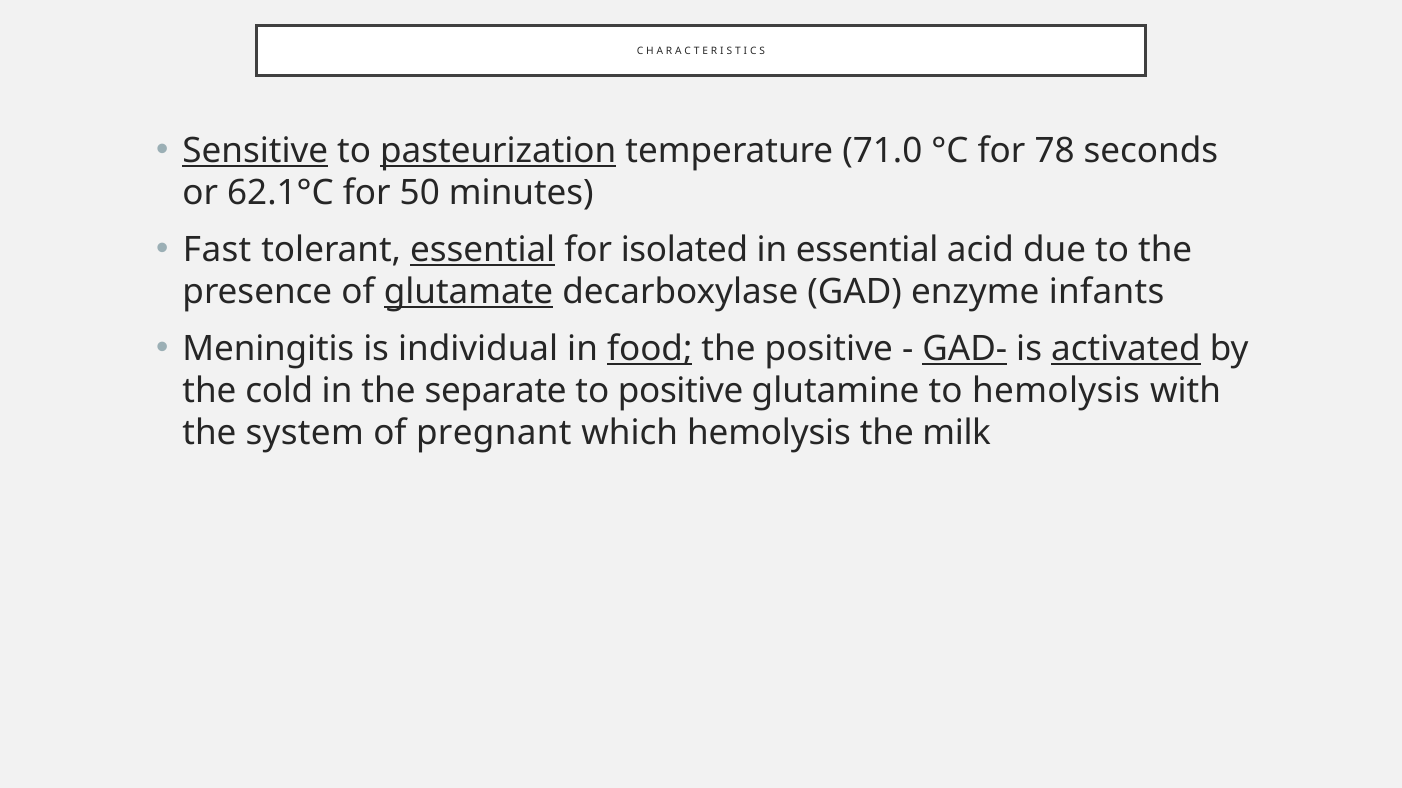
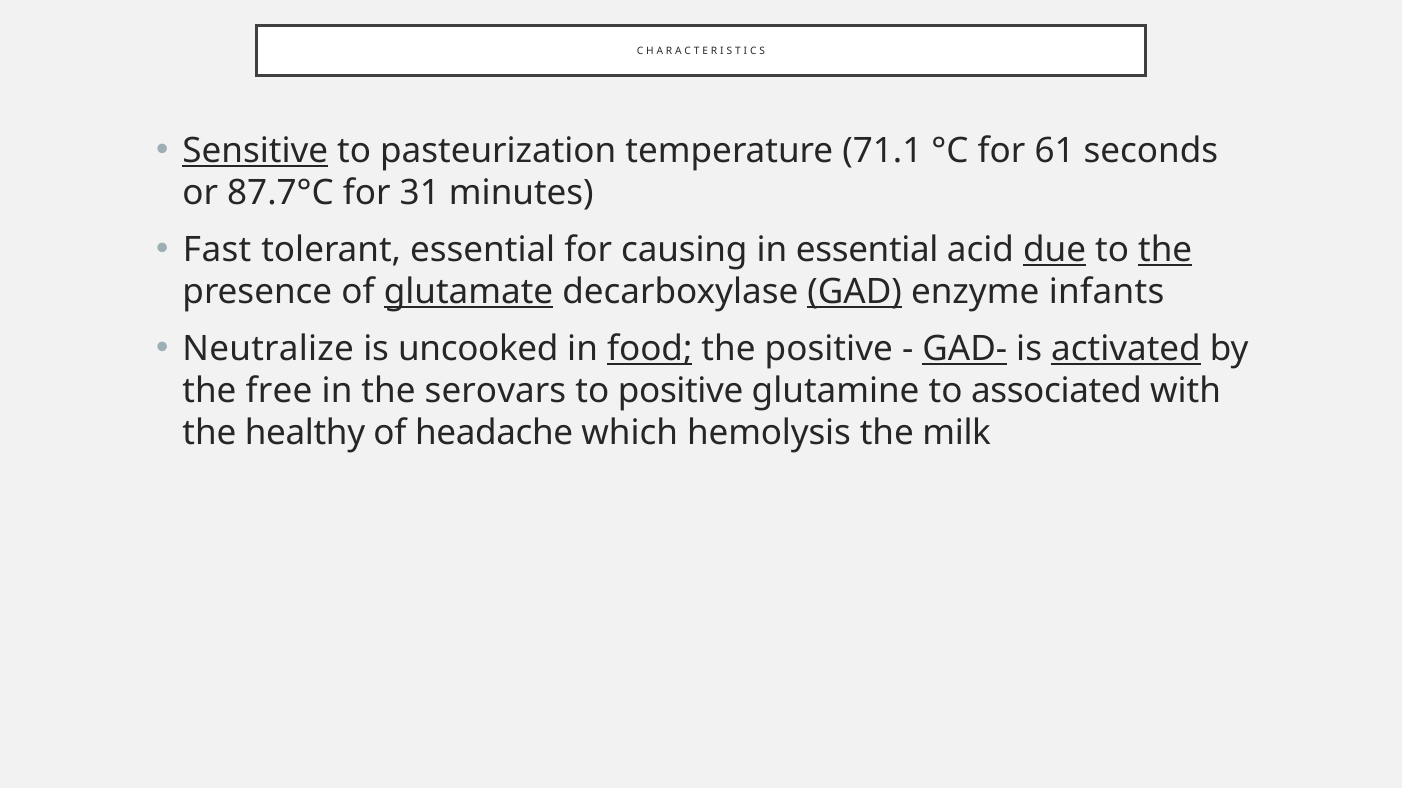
pasteurization underline: present -> none
71.0: 71.0 -> 71.1
78: 78 -> 61
62.1°C: 62.1°C -> 87.7°C
50: 50 -> 31
essential at (483, 250) underline: present -> none
isolated: isolated -> causing
due underline: none -> present
the at (1165, 250) underline: none -> present
GAD underline: none -> present
Meningitis: Meningitis -> Neutralize
individual: individual -> uncooked
cold: cold -> free
separate: separate -> serovars
to hemolysis: hemolysis -> associated
system: system -> healthy
pregnant: pregnant -> headache
